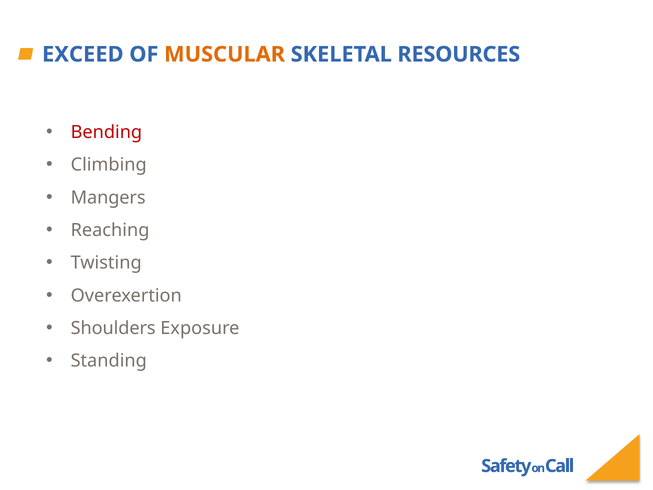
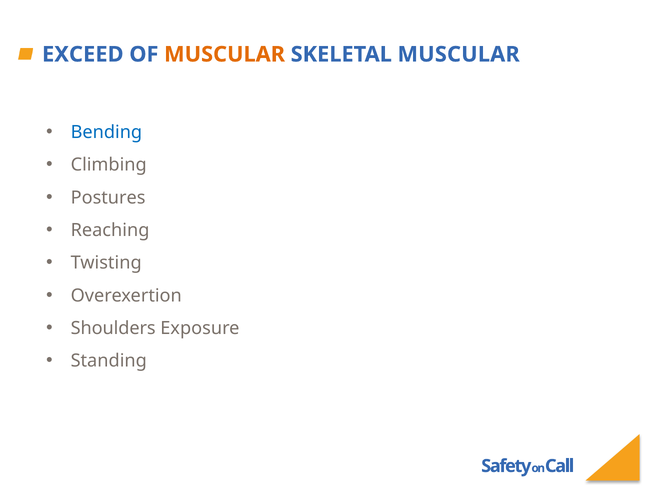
SKELETAL RESOURCES: RESOURCES -> MUSCULAR
Bending colour: red -> blue
Mangers: Mangers -> Postures
